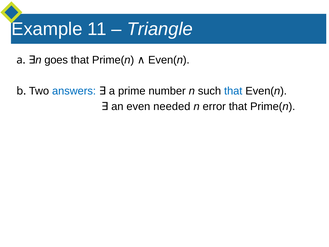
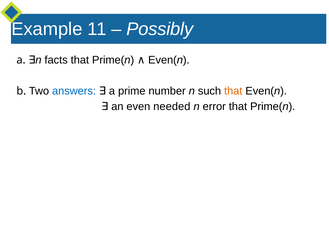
Triangle: Triangle -> Possibly
goes: goes -> facts
that at (233, 91) colour: blue -> orange
